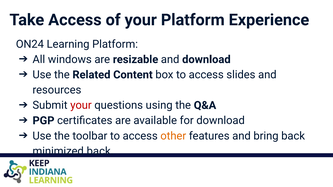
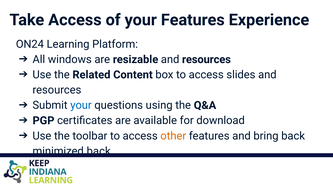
your Platform: Platform -> Features
resizable and download: download -> resources
your at (81, 105) colour: red -> blue
